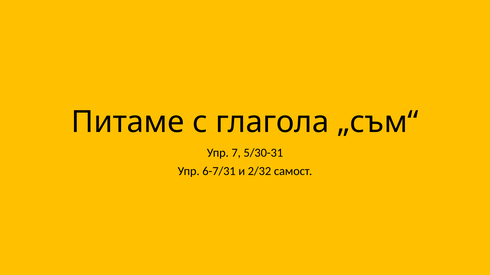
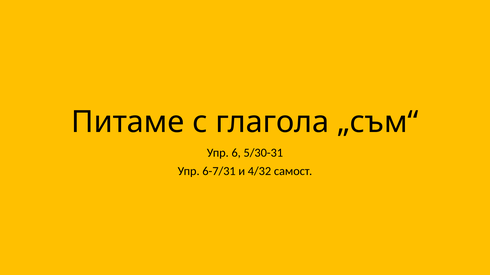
7: 7 -> 6
2/32: 2/32 -> 4/32
